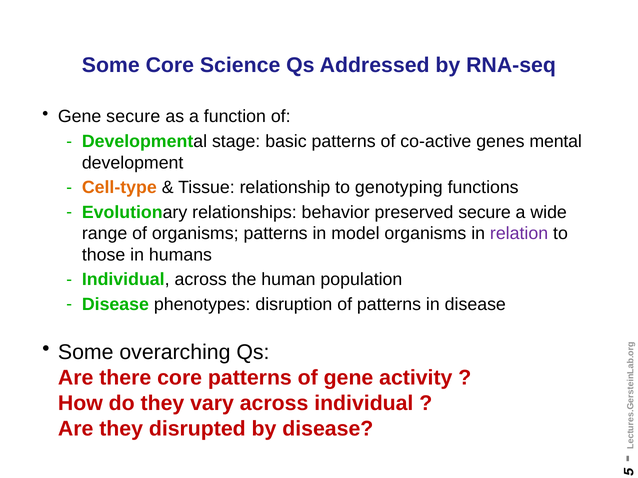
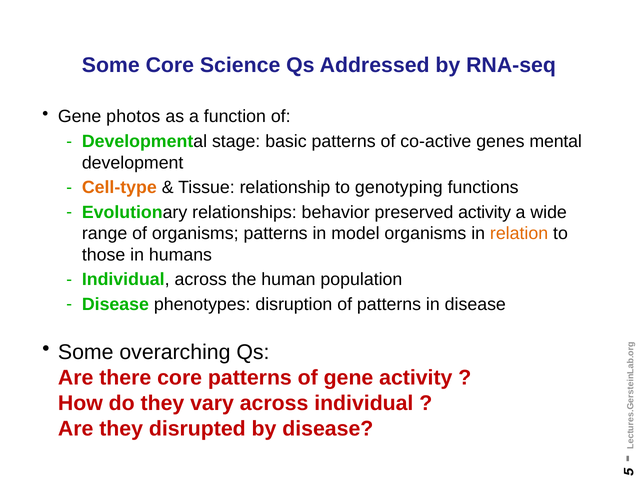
Gene secure: secure -> photos
preserved secure: secure -> activity
relation colour: purple -> orange
